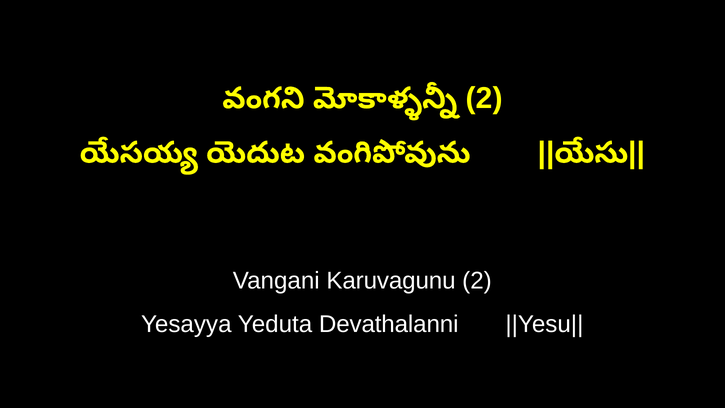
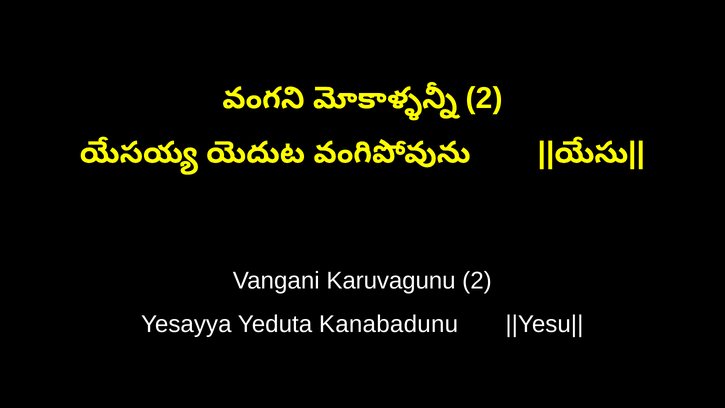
Devathalanni: Devathalanni -> Kanabadunu
